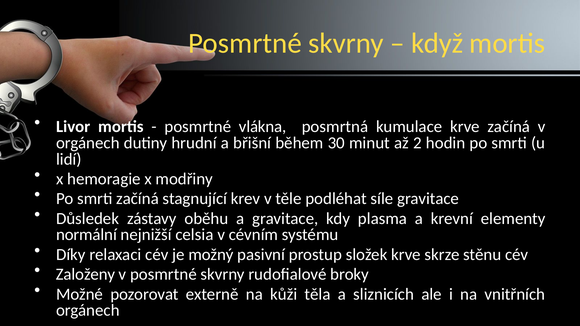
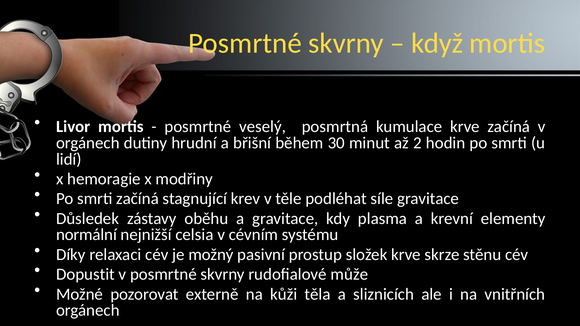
vlákna: vlákna -> veselý
Založeny: Založeny -> Dopustit
broky: broky -> může
